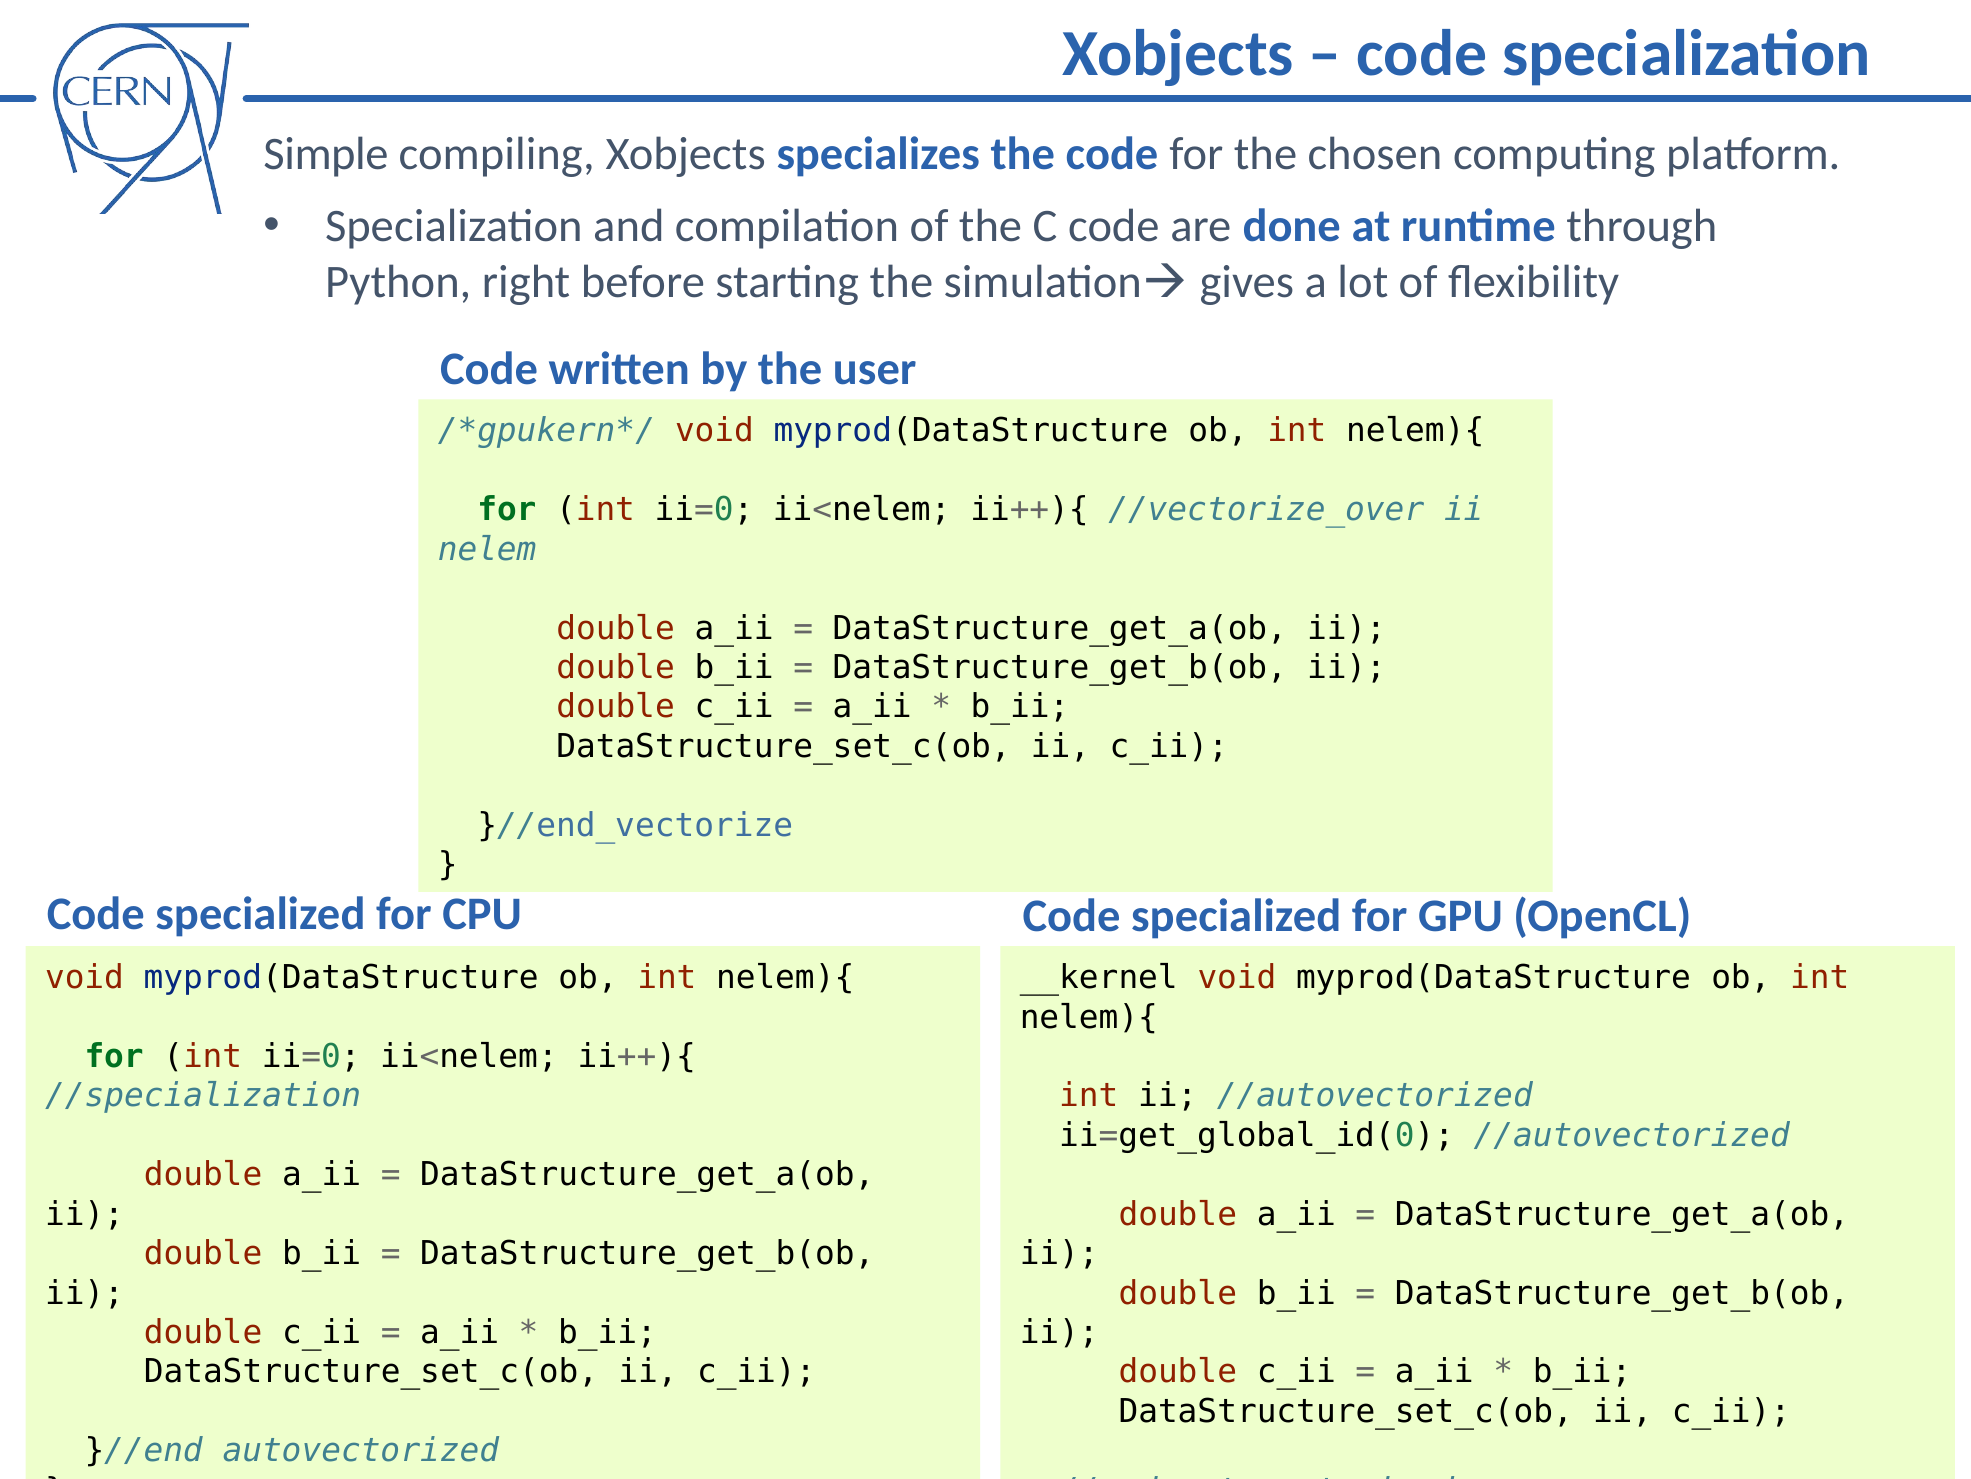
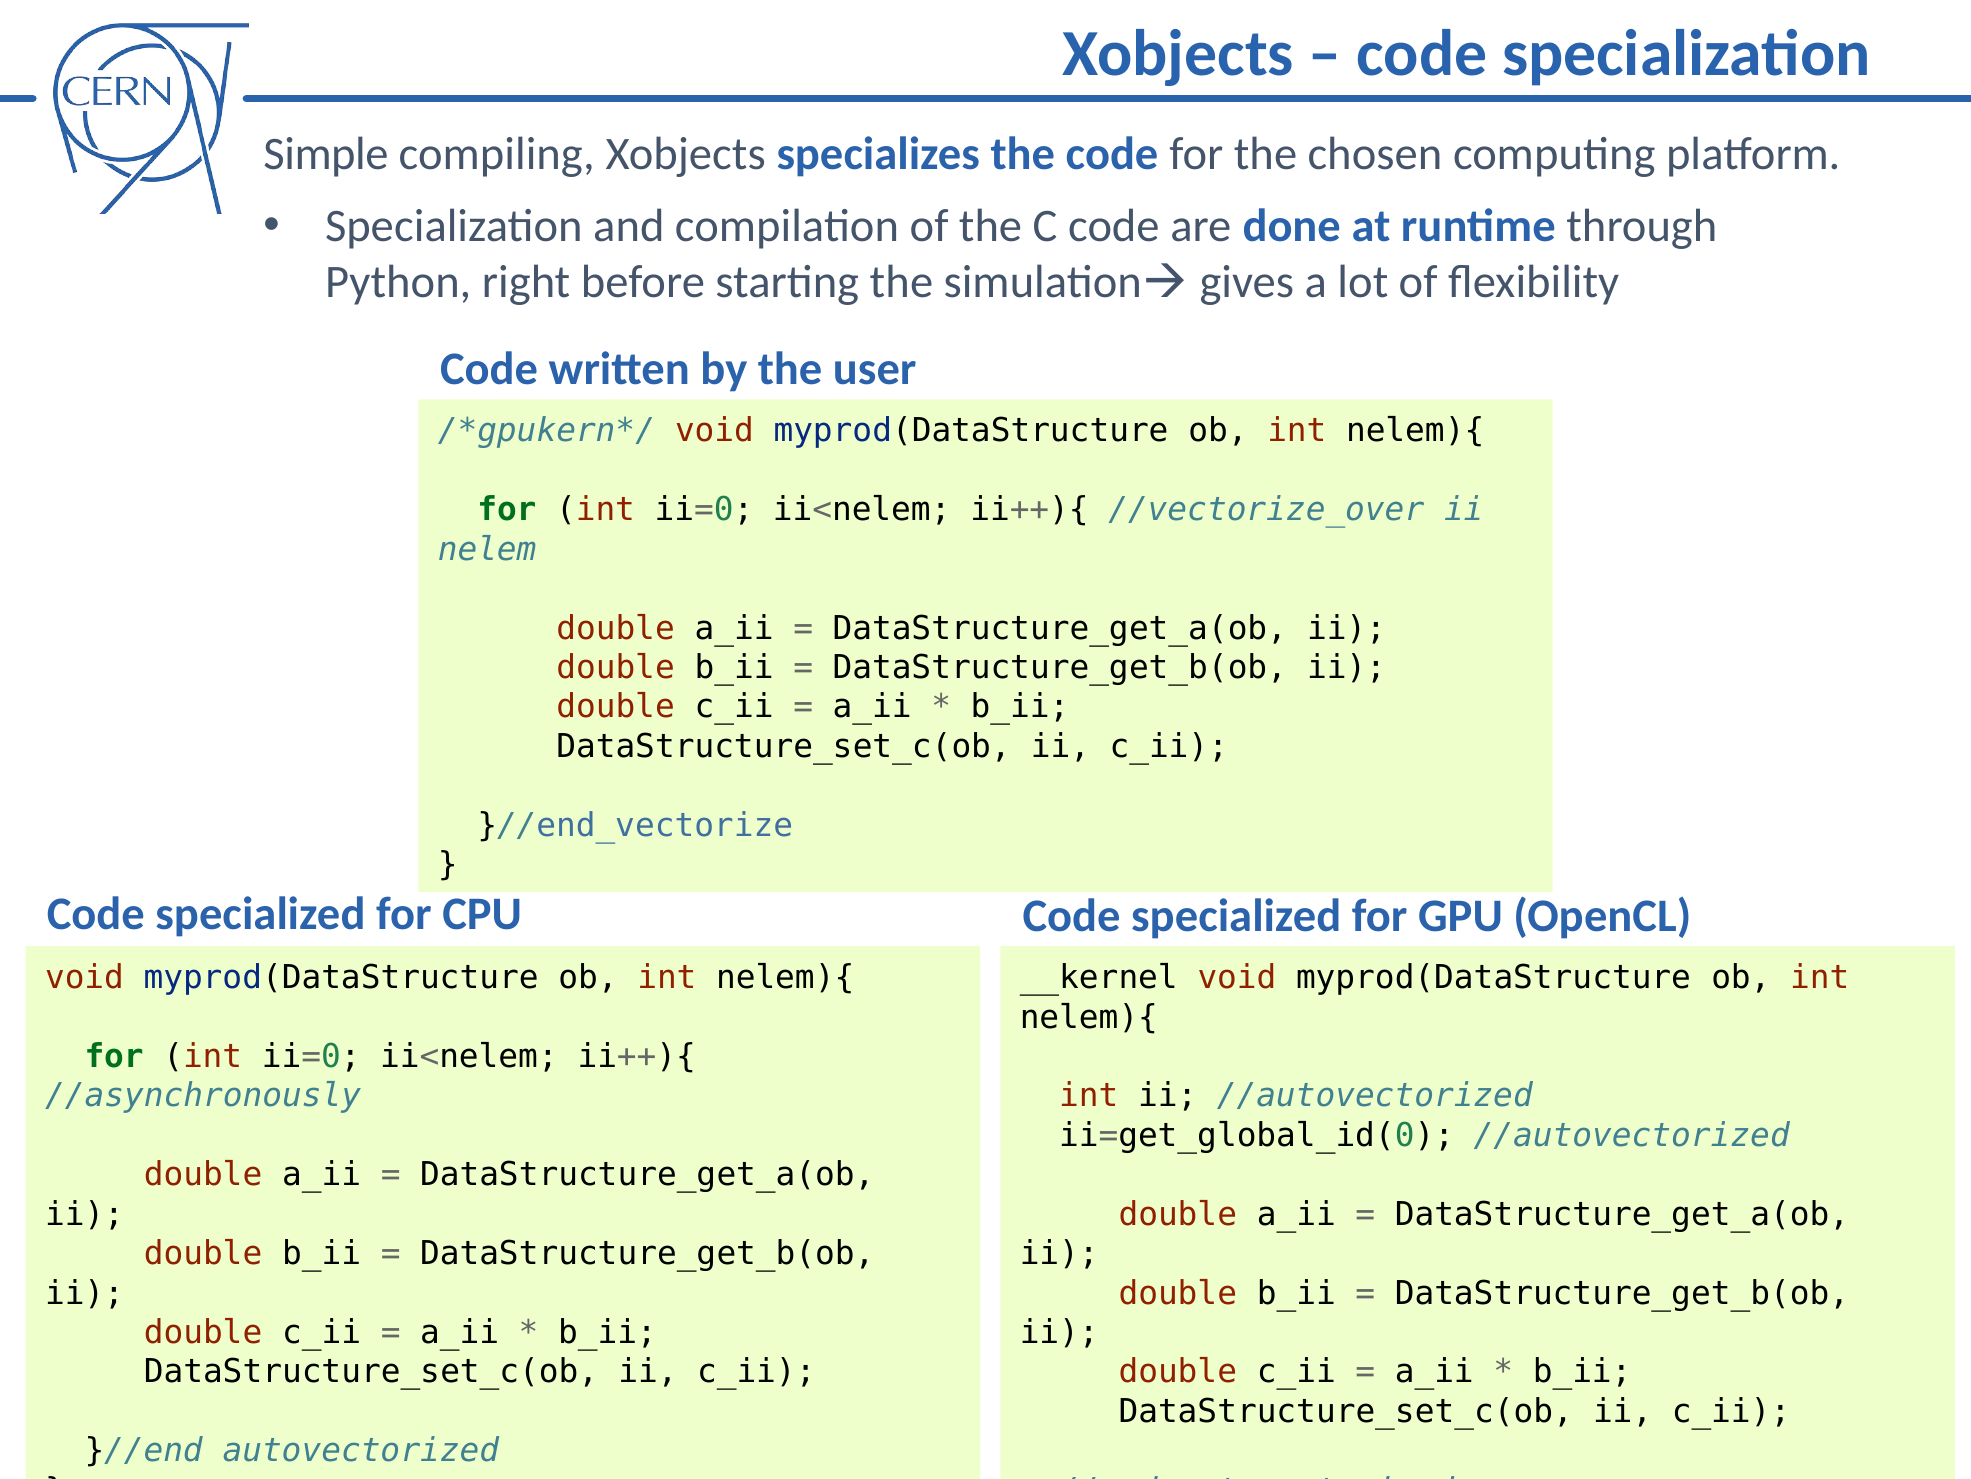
//specialization: //specialization -> //asynchronously
